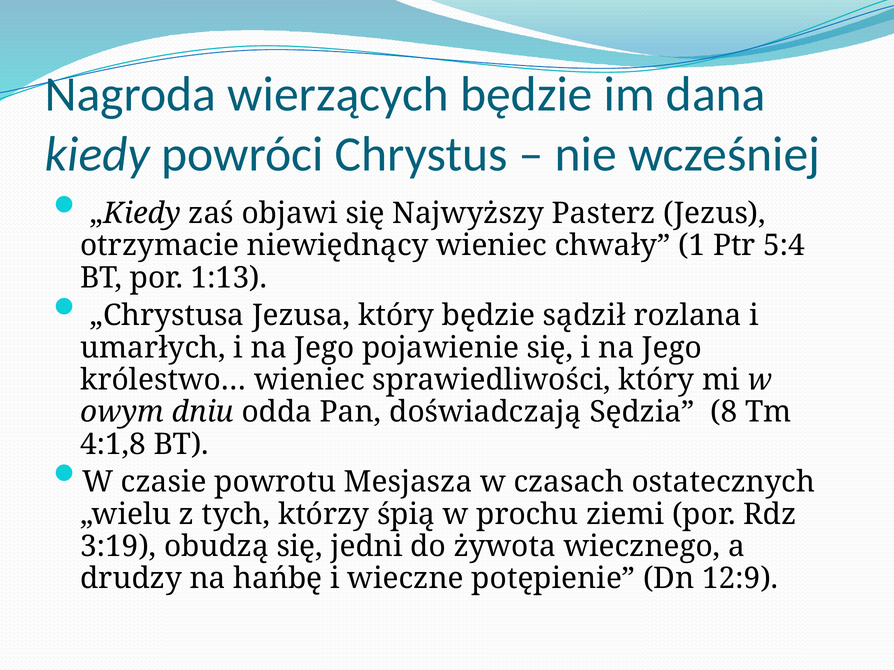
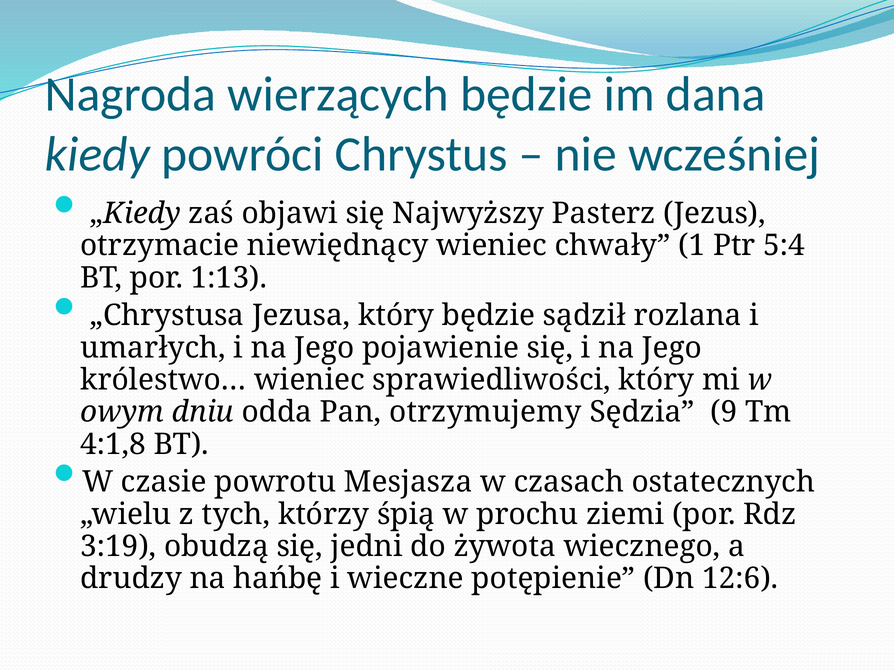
doświadczają: doświadczają -> otrzymujemy
8: 8 -> 9
12:9: 12:9 -> 12:6
